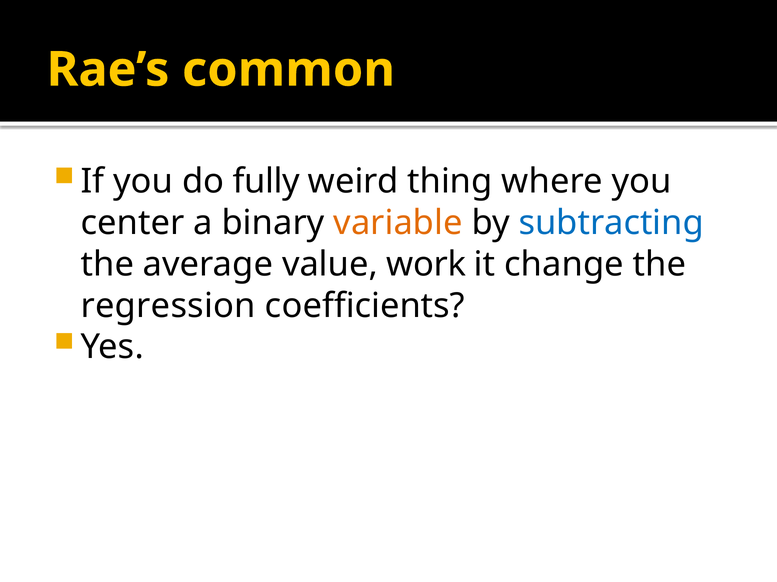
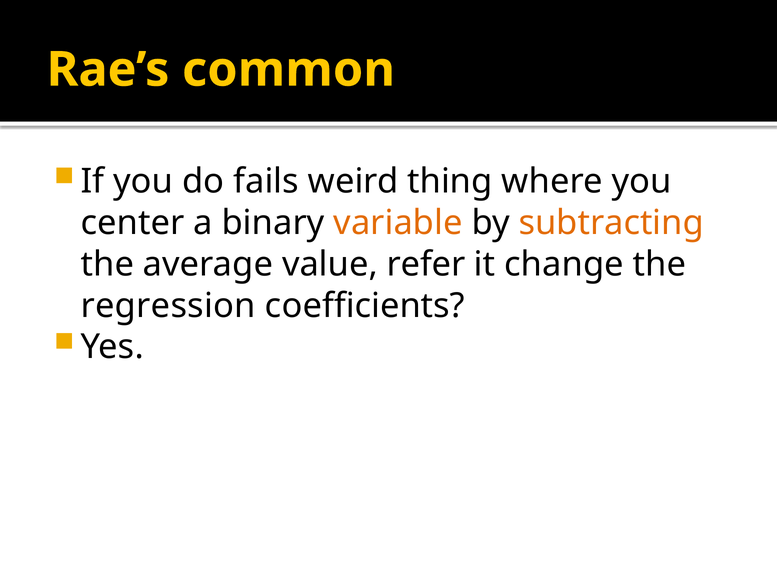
fully: fully -> fails
subtracting colour: blue -> orange
work: work -> refer
